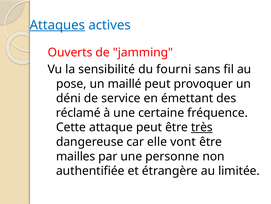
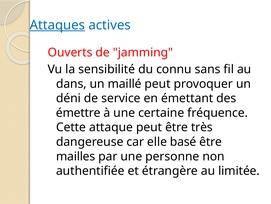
fourni: fourni -> connu
pose: pose -> dans
réclamé: réclamé -> émettre
très underline: present -> none
vont: vont -> basé
